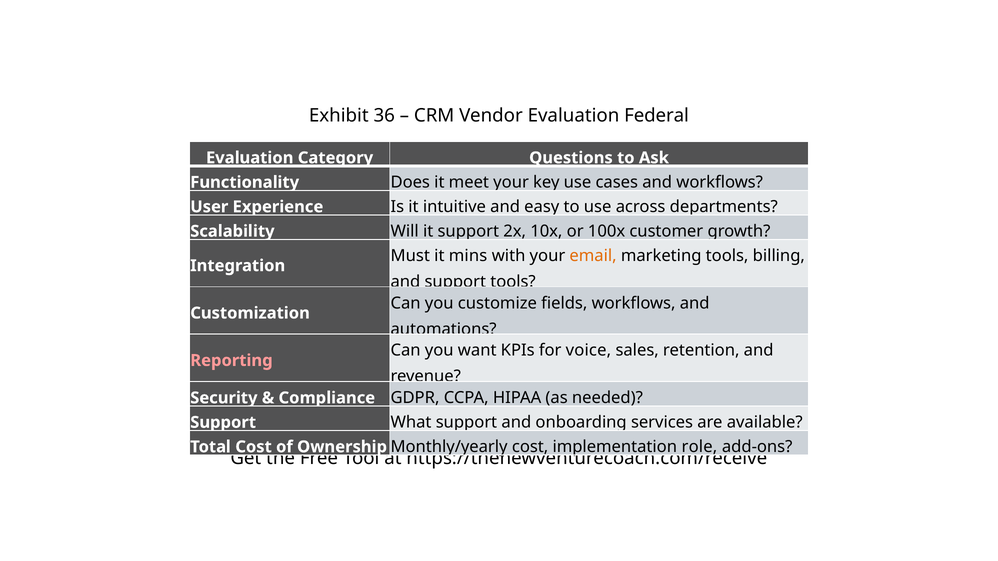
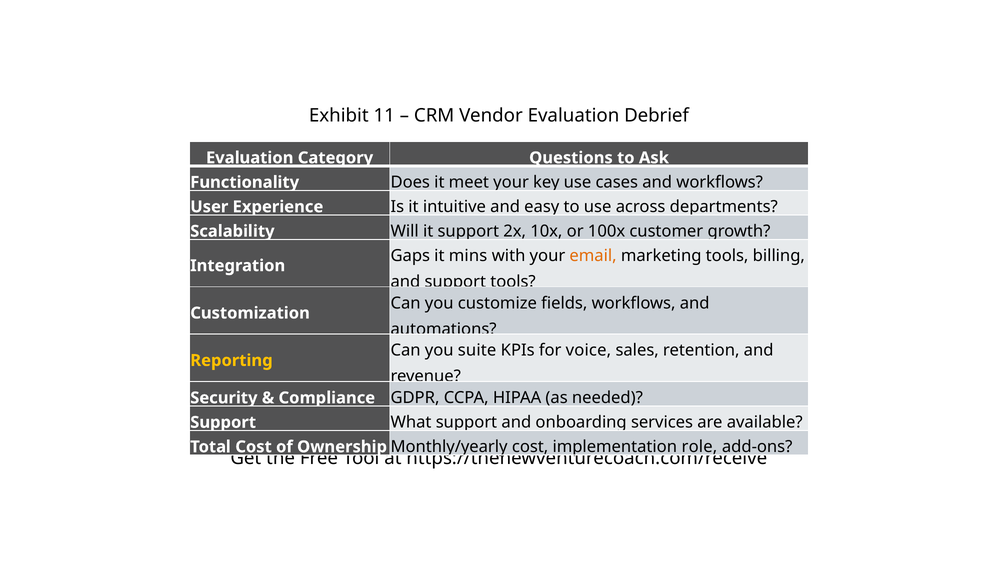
36: 36 -> 11
Federal: Federal -> Debrief
Must: Must -> Gaps
want: want -> suite
Reporting colour: pink -> yellow
